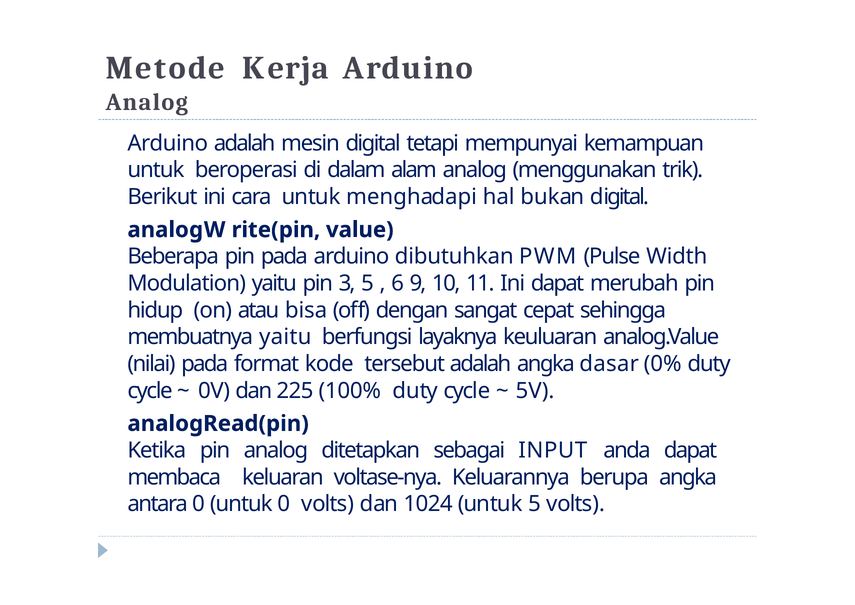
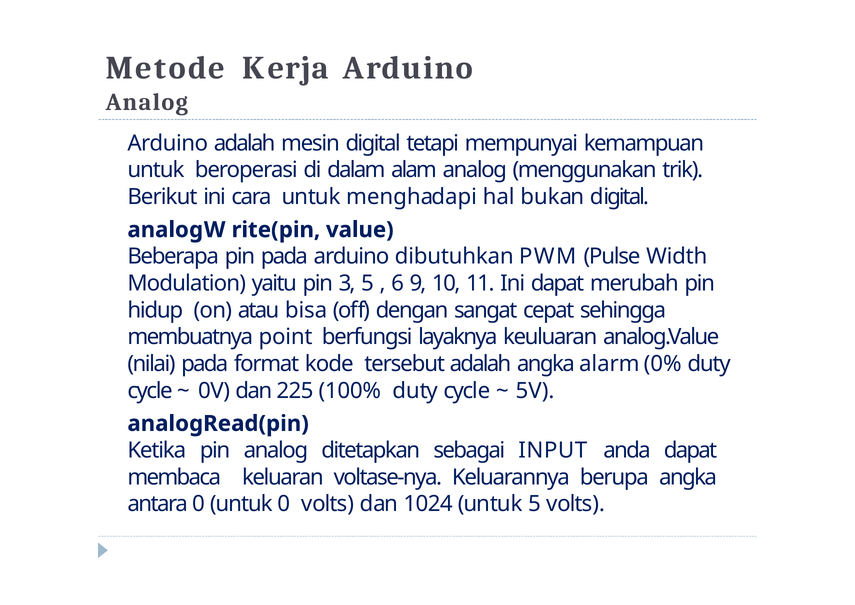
membuatnya yaitu: yaitu -> point
dasar: dasar -> alarm
